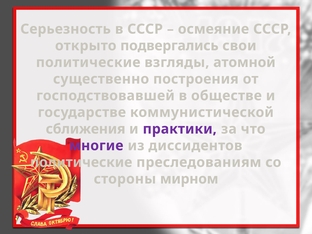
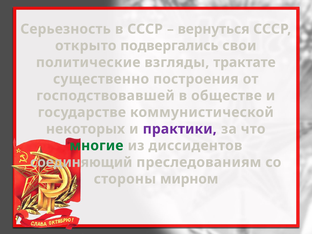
осмеяние: осмеяние -> вернуться
атомной: атомной -> трактате
сближения: сближения -> некоторых
многие colour: purple -> green
политические at (81, 162): политические -> соединяющий
